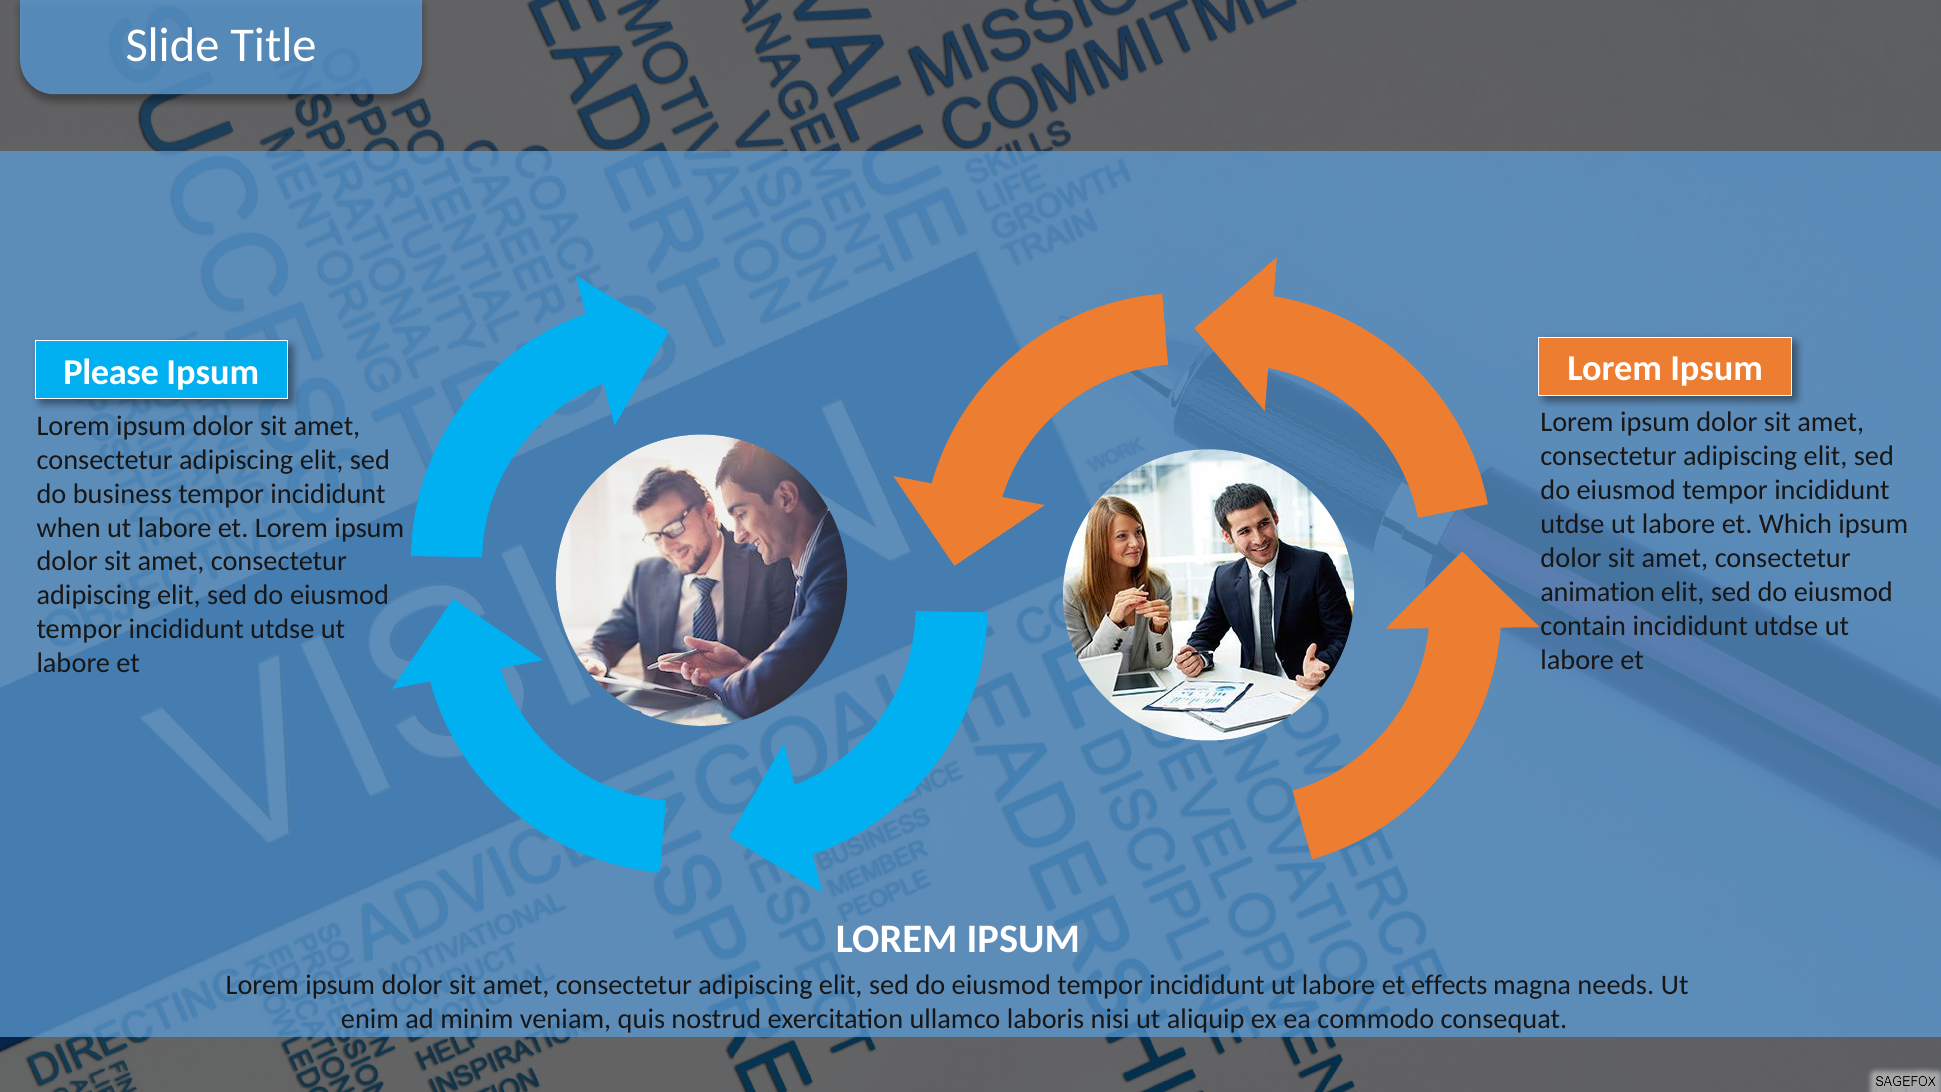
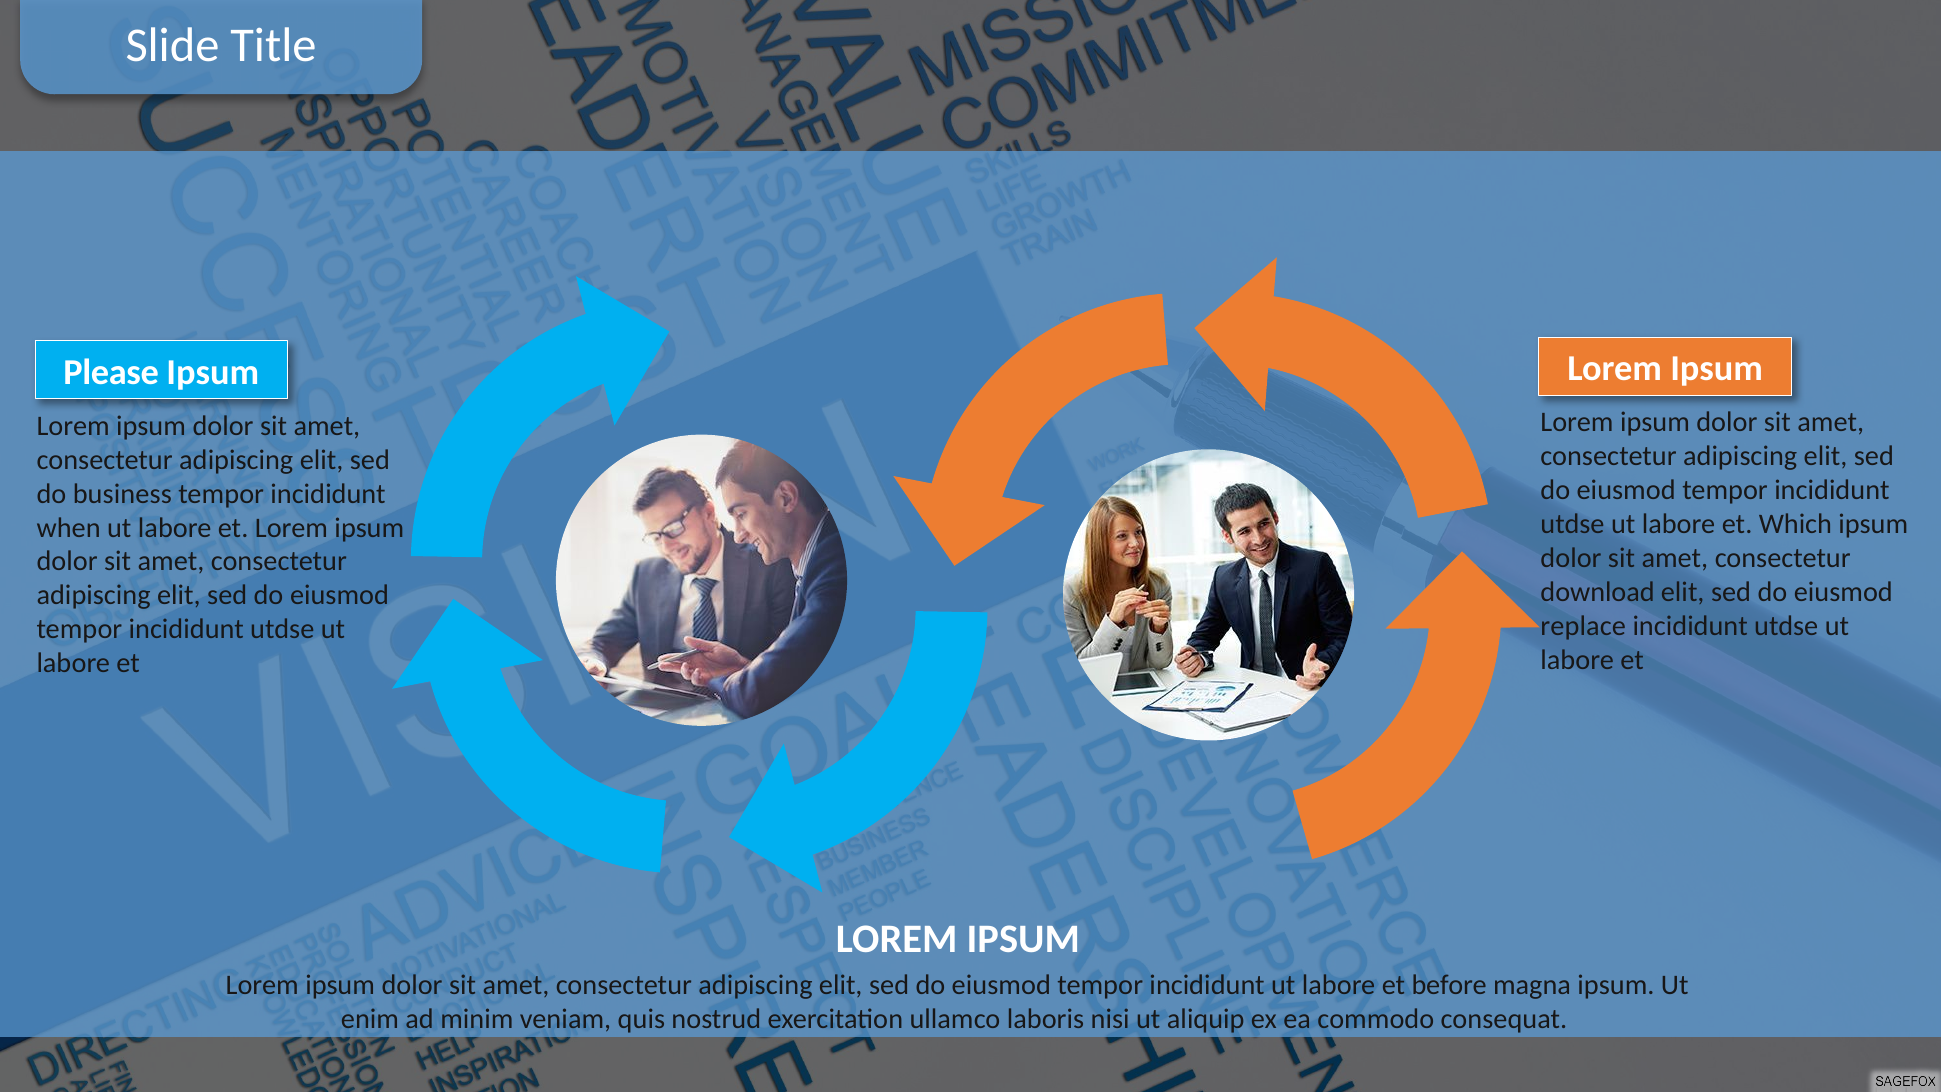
animation: animation -> download
contain: contain -> replace
effects: effects -> before
magna needs: needs -> ipsum
